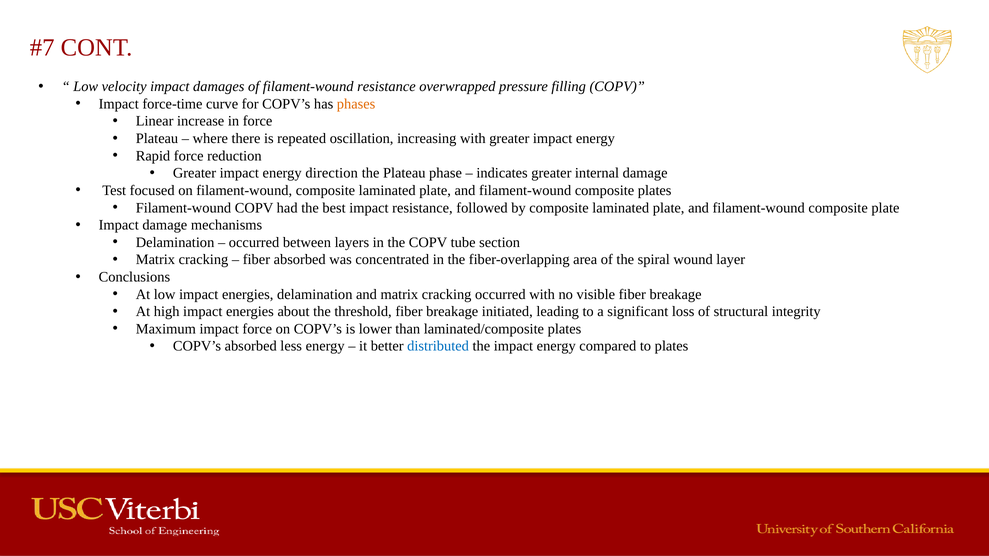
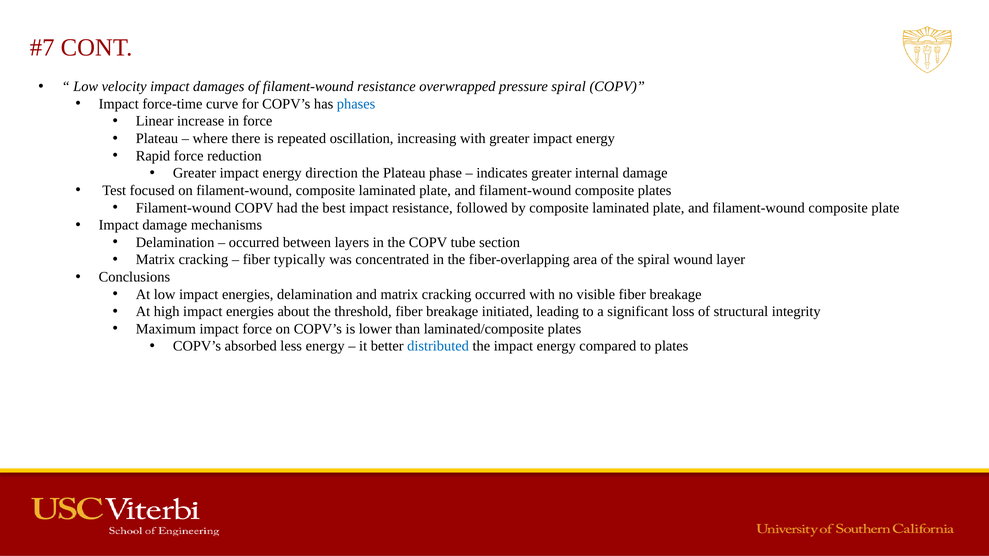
pressure filling: filling -> spiral
phases colour: orange -> blue
fiber absorbed: absorbed -> typically
